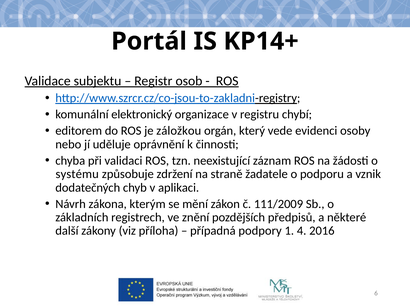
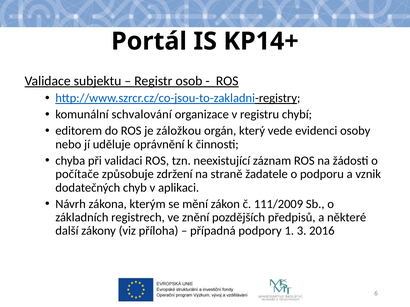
elektronický: elektronický -> schvalování
systému: systému -> počítače
4: 4 -> 3
